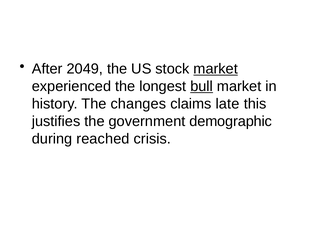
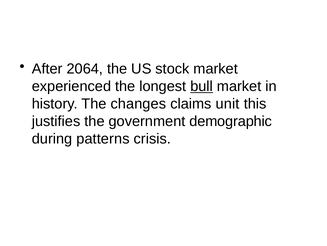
2049: 2049 -> 2064
market at (216, 69) underline: present -> none
late: late -> unit
reached: reached -> patterns
